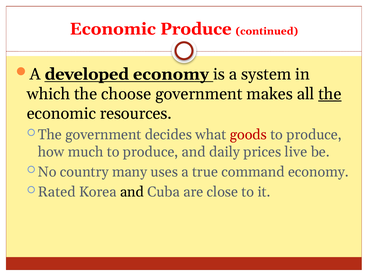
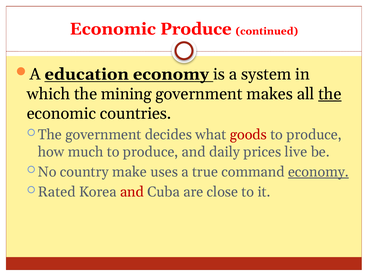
developed: developed -> education
choose: choose -> mining
resources: resources -> countries
many: many -> make
economy at (318, 172) underline: none -> present
and at (132, 192) colour: black -> red
